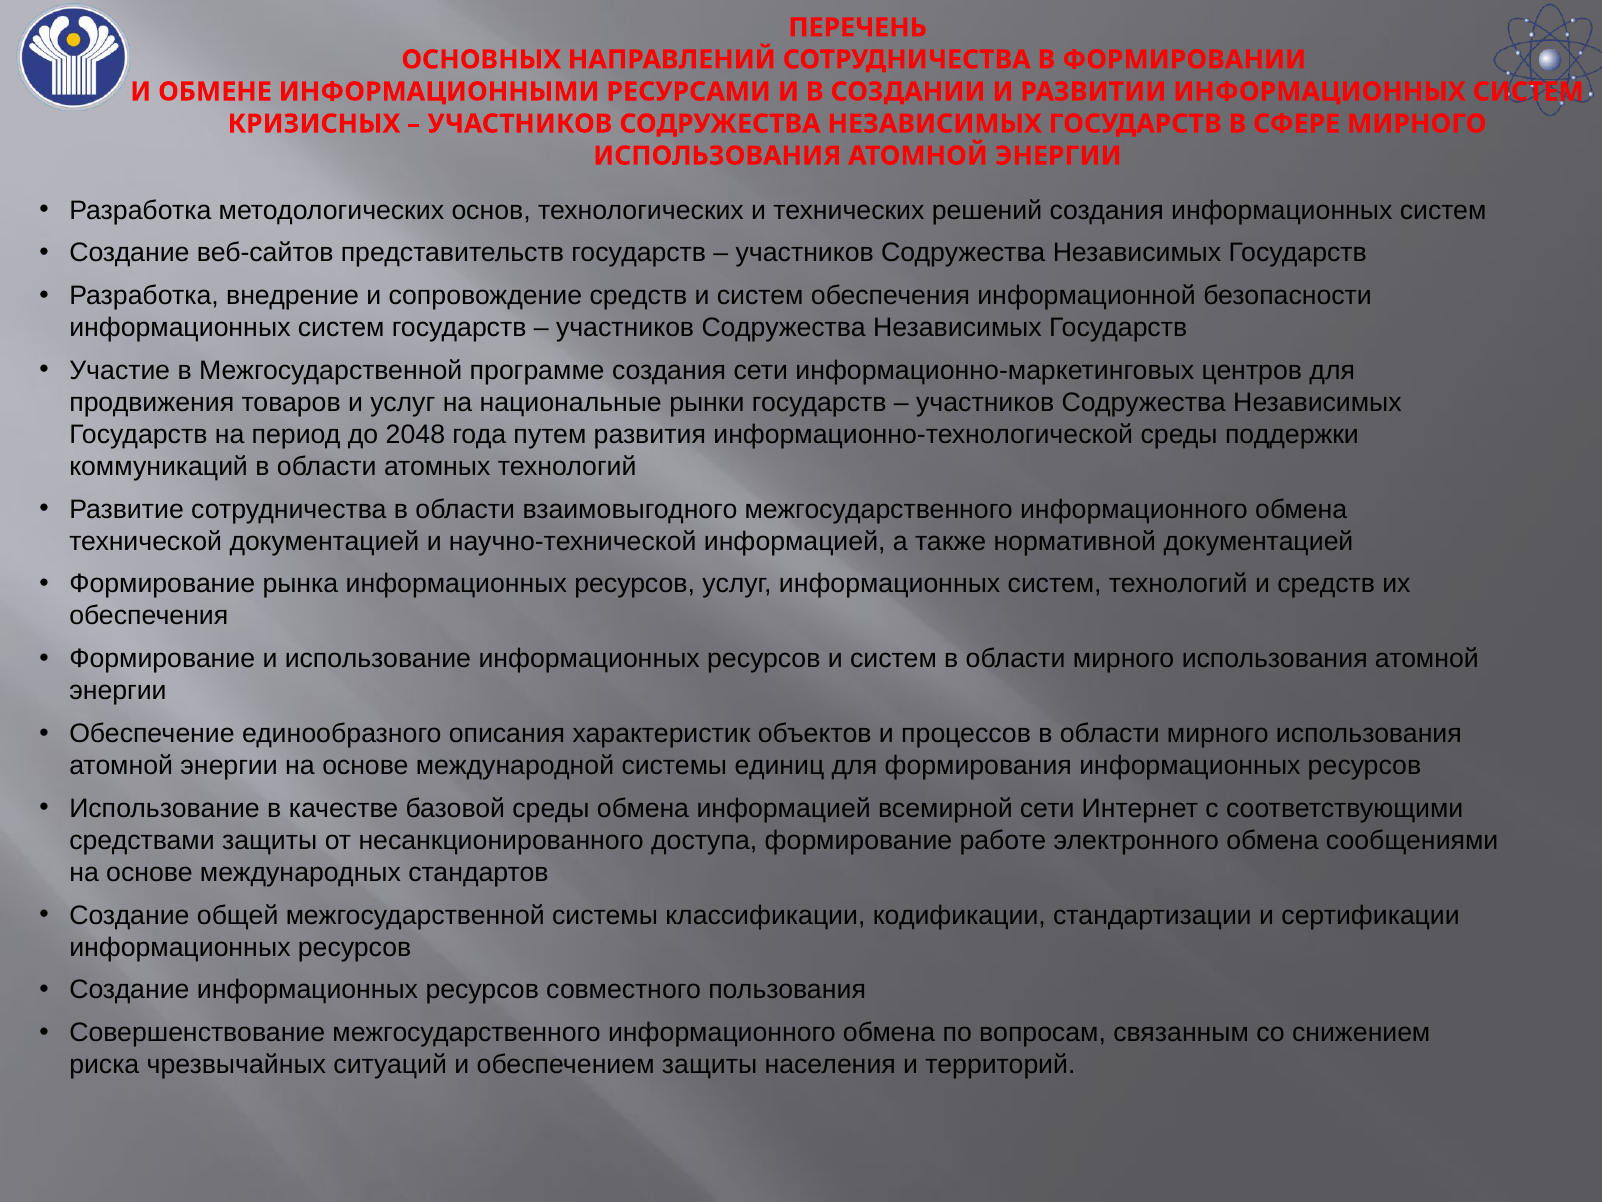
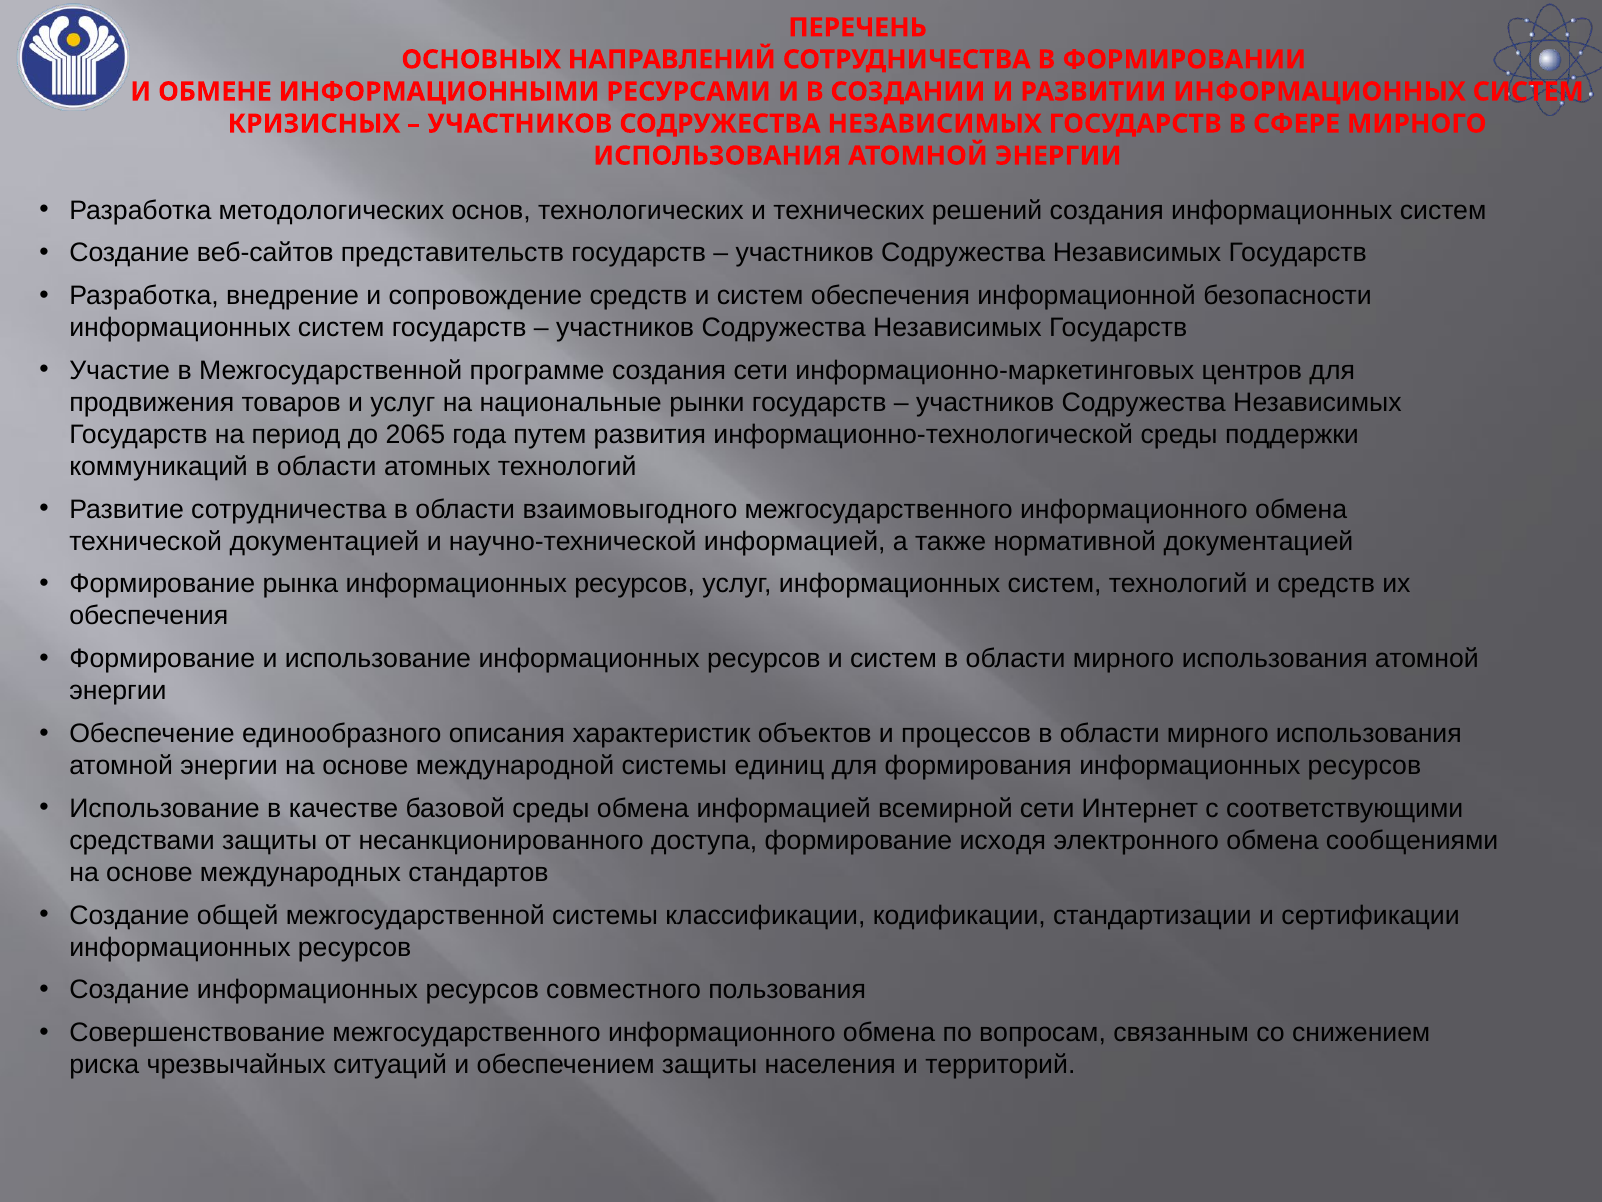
2048: 2048 -> 2065
работе: работе -> исходя
